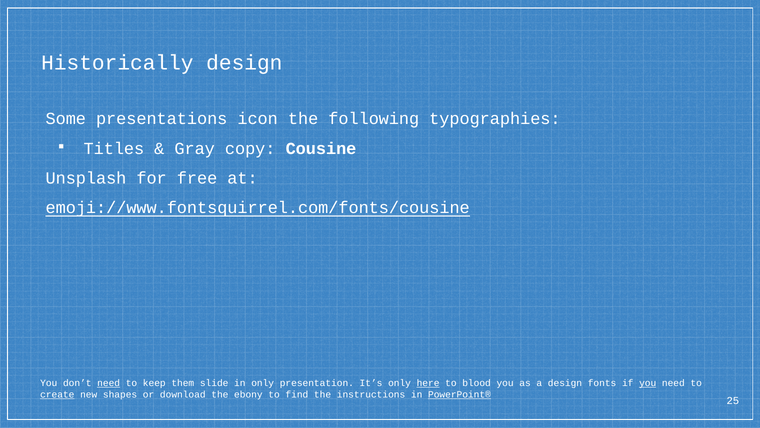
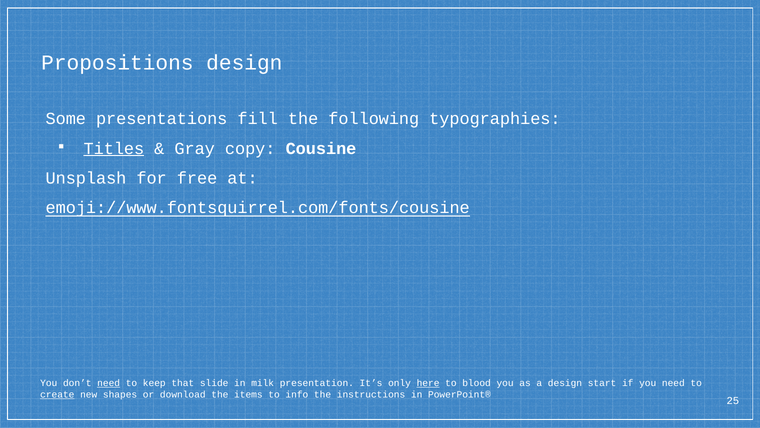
Historically: Historically -> Propositions
icon: icon -> fill
Titles underline: none -> present
them: them -> that
in only: only -> milk
fonts: fonts -> start
you at (648, 383) underline: present -> none
ebony: ebony -> items
find: find -> info
PowerPoint® underline: present -> none
